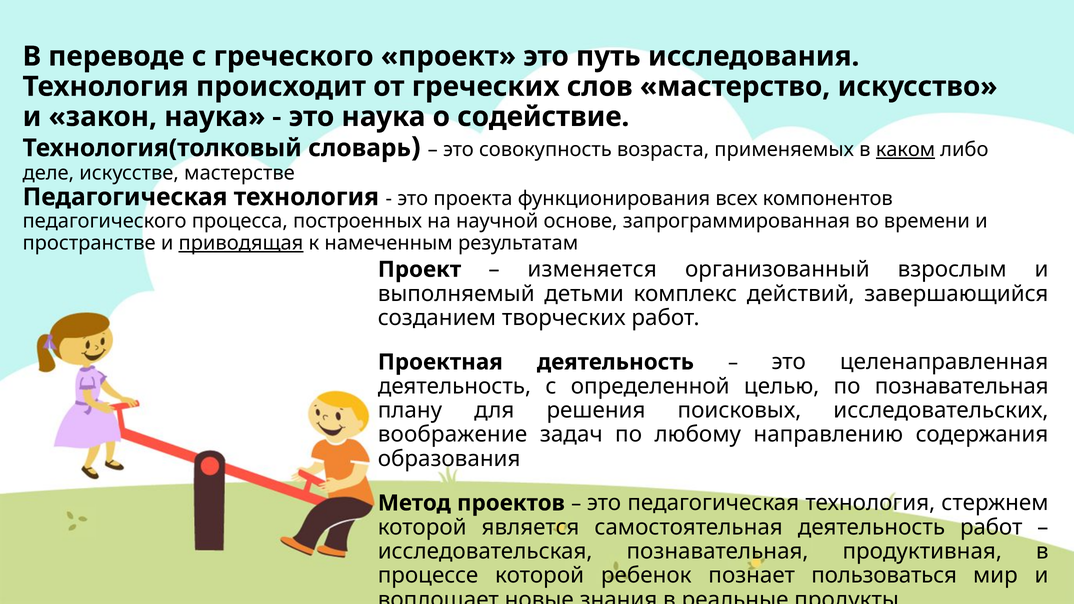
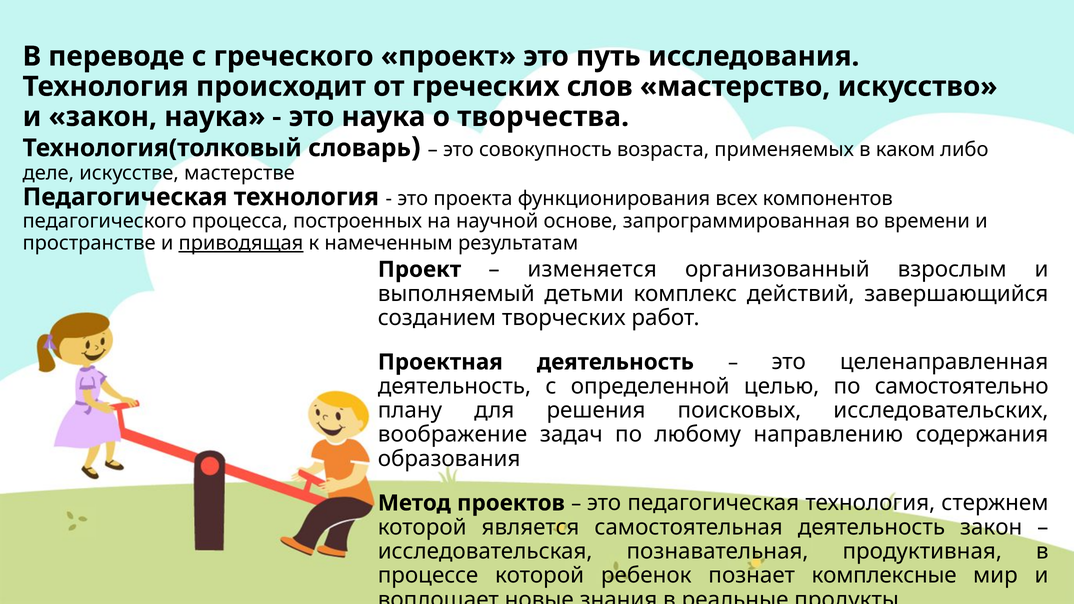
содействие: содействие -> творчества
каком underline: present -> none
по познавательная: познавательная -> самостоятельно
деятельность работ: работ -> закон
пользоваться: пользоваться -> комплексные
